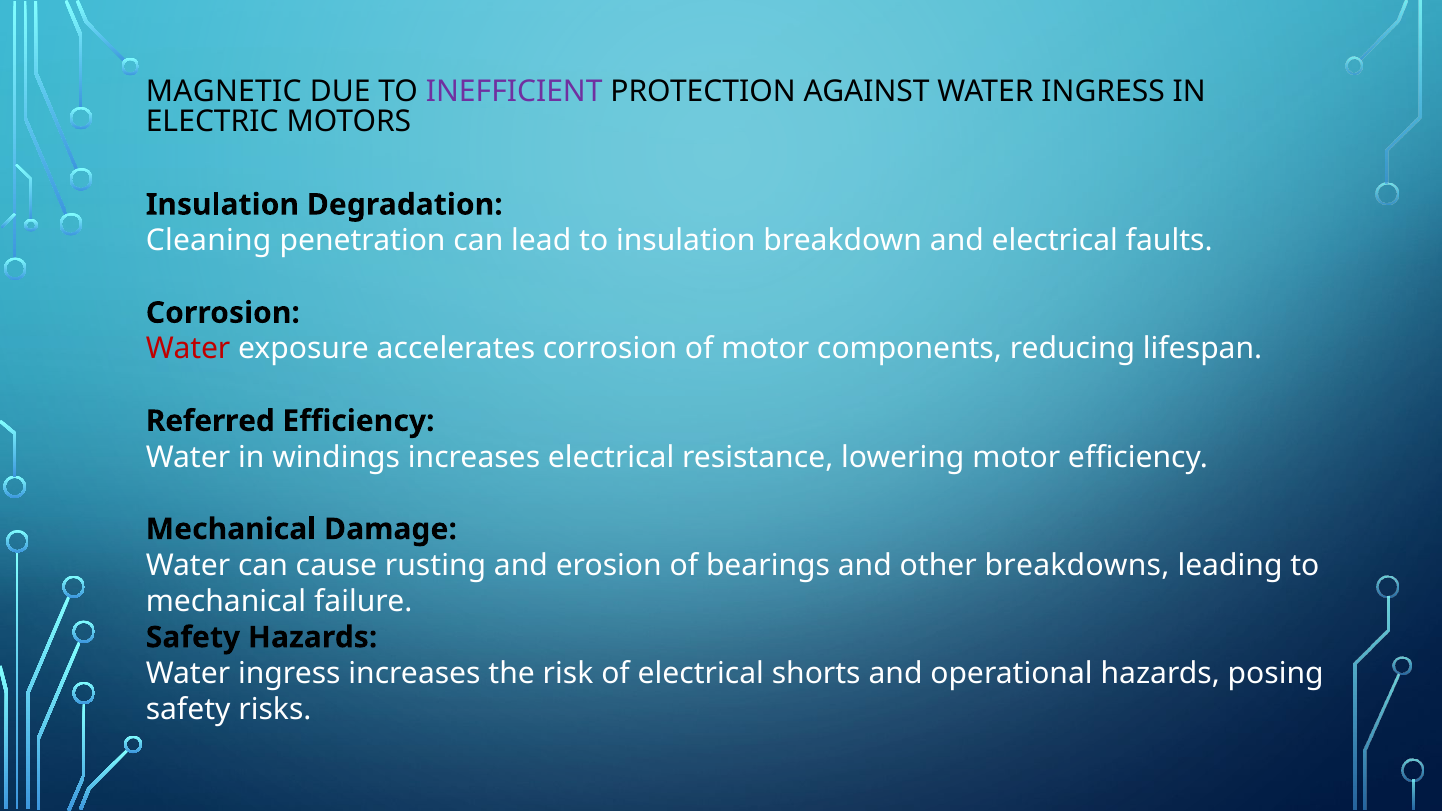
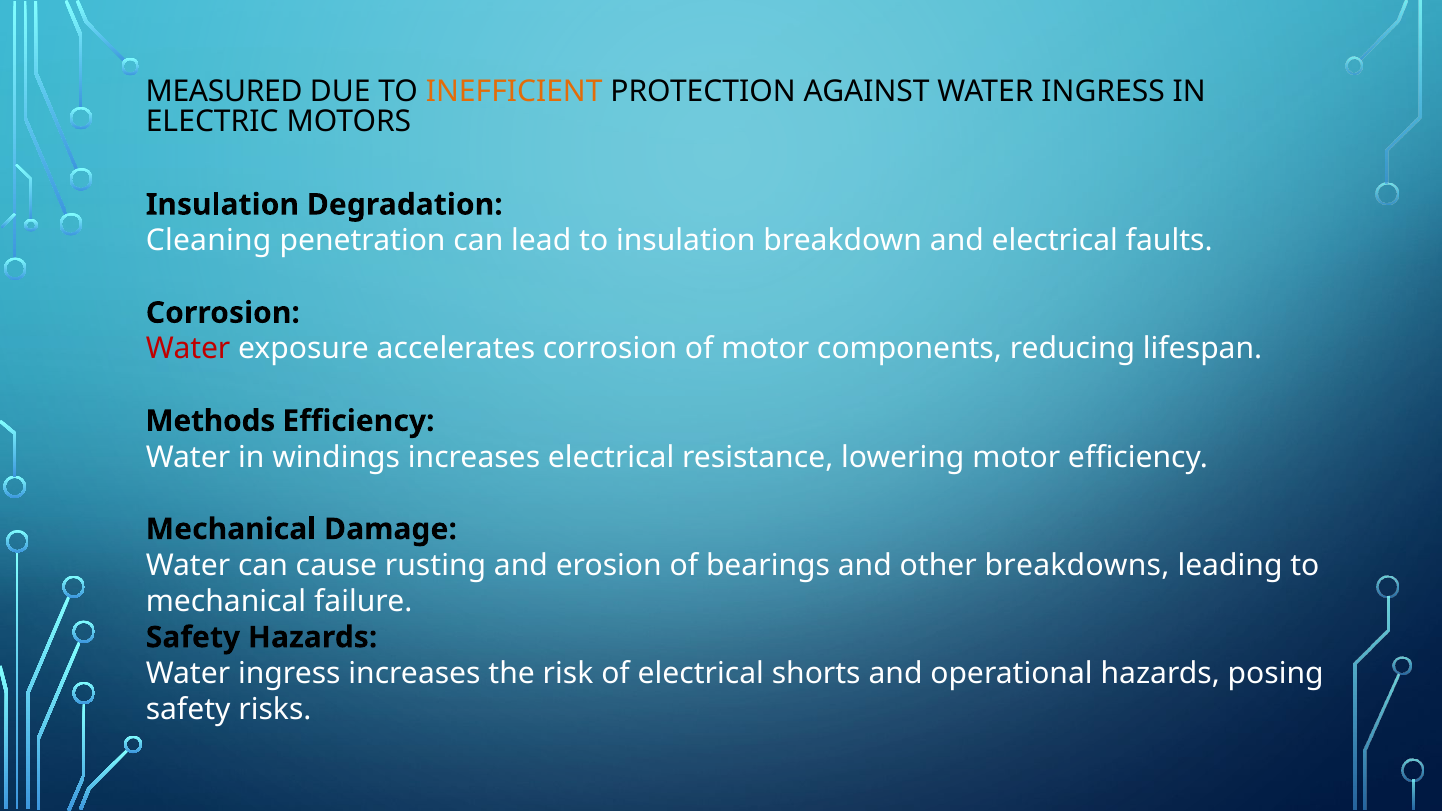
MAGNETIC: MAGNETIC -> MEASURED
INEFFICIENT colour: purple -> orange
Referred: Referred -> Methods
